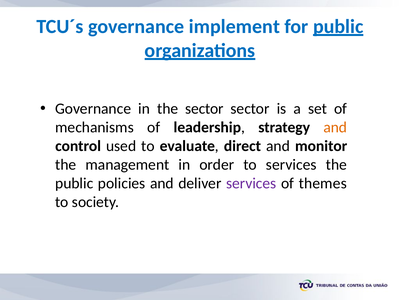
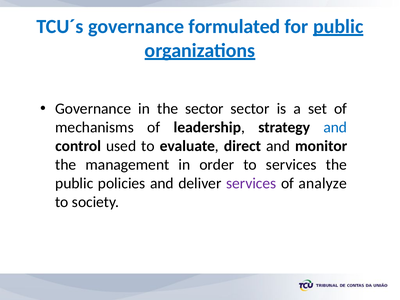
implement: implement -> formulated
and at (335, 127) colour: orange -> blue
themes: themes -> analyze
